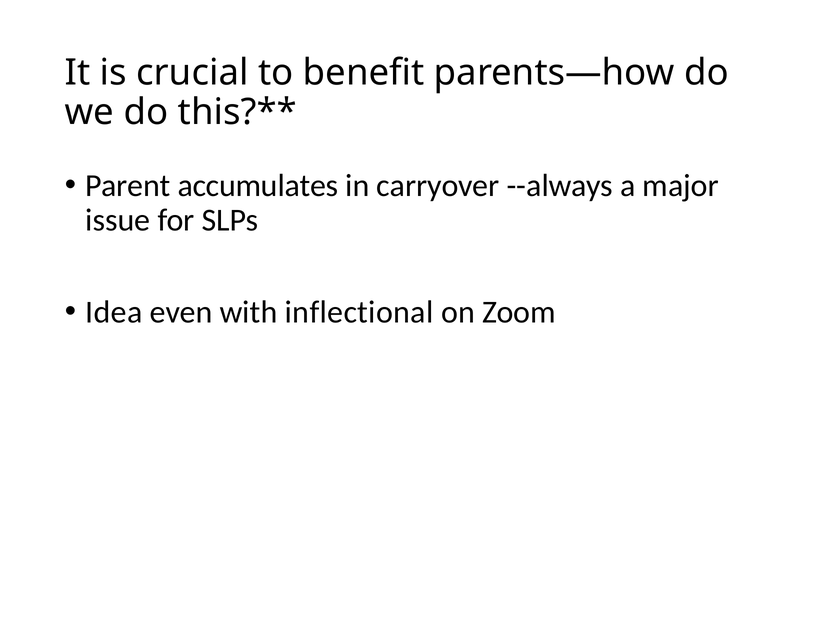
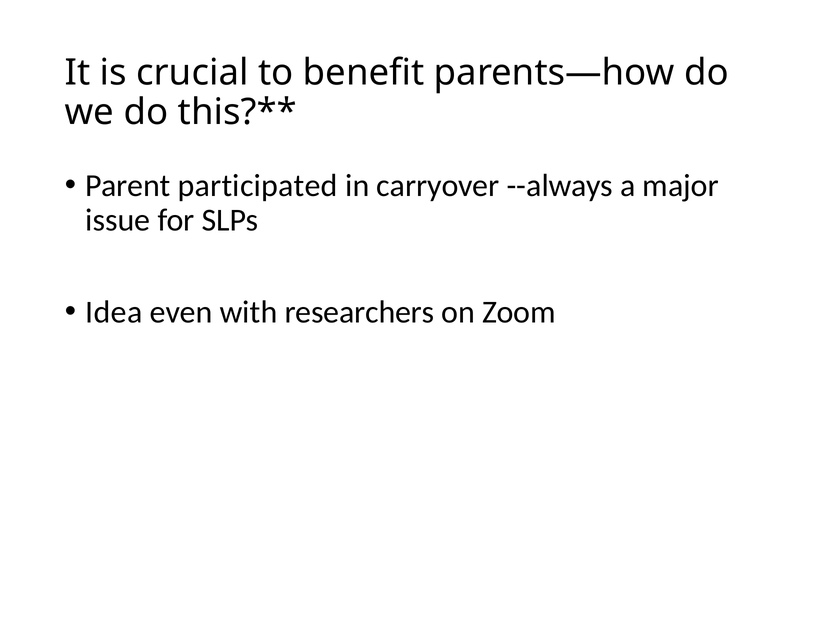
accumulates: accumulates -> participated
inflectional: inflectional -> researchers
